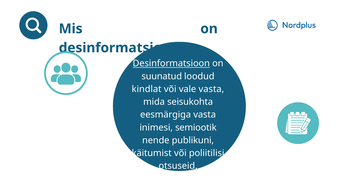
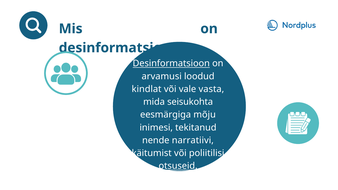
suunatud: suunatud -> arvamusi
eesmärgiga vasta: vasta -> mõju
semiootik: semiootik -> tekitanud
publikuni: publikuni -> narratiivi
otsuseid underline: none -> present
